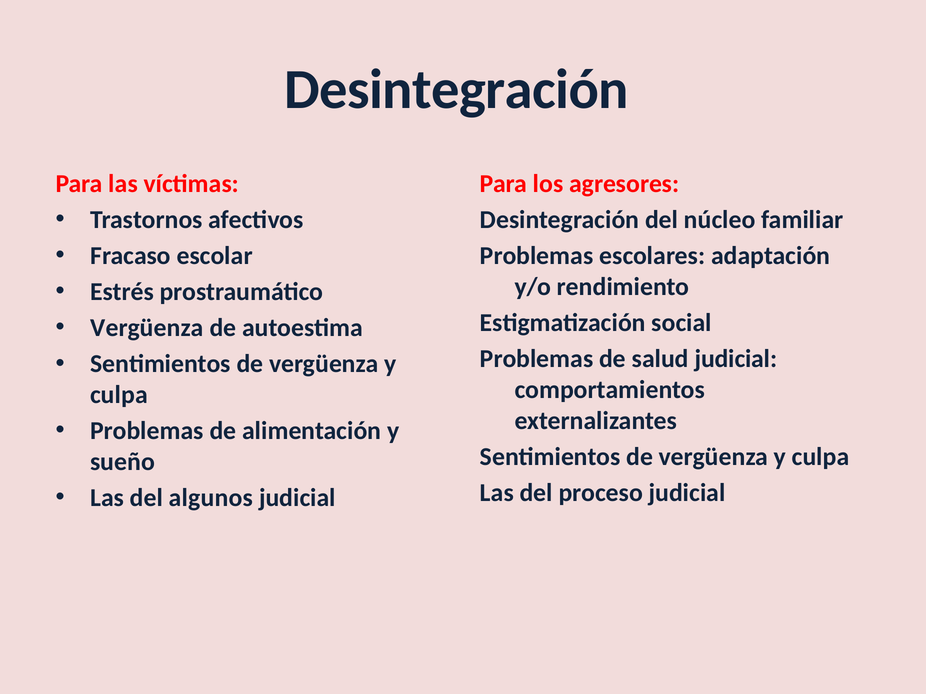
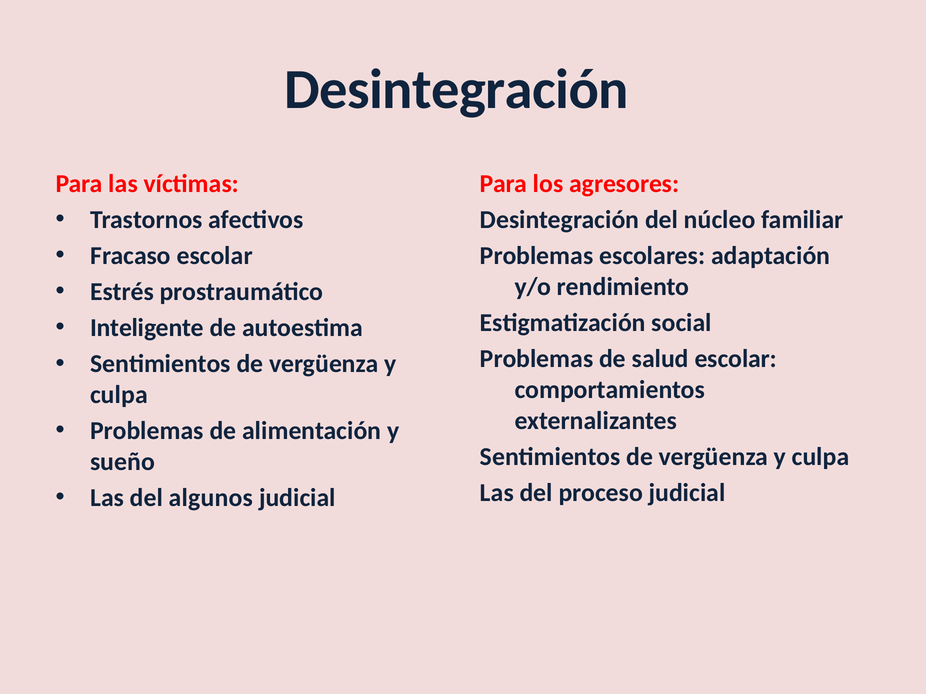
Vergüenza at (147, 328): Vergüenza -> Inteligente
salud judicial: judicial -> escolar
